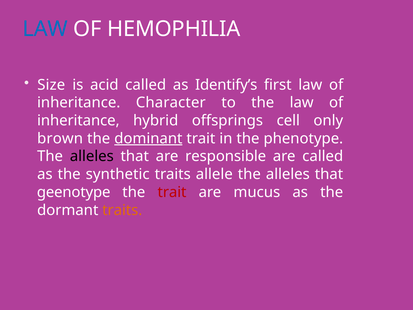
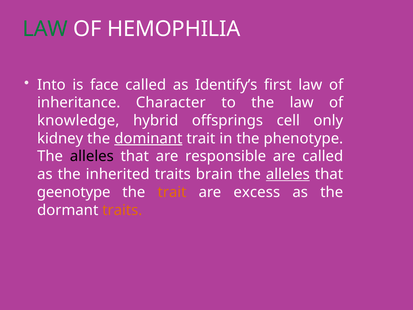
LAW at (45, 29) colour: blue -> green
Size: Size -> Into
acid: acid -> face
inheritance at (78, 120): inheritance -> knowledge
brown: brown -> kidney
synthetic: synthetic -> inherited
allele: allele -> brain
alleles at (288, 174) underline: none -> present
trait at (172, 192) colour: red -> orange
mucus: mucus -> excess
